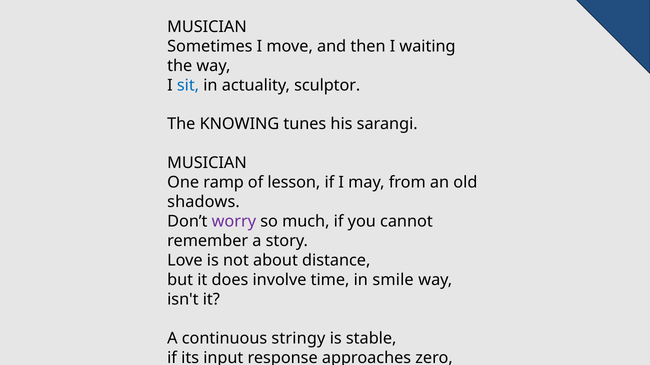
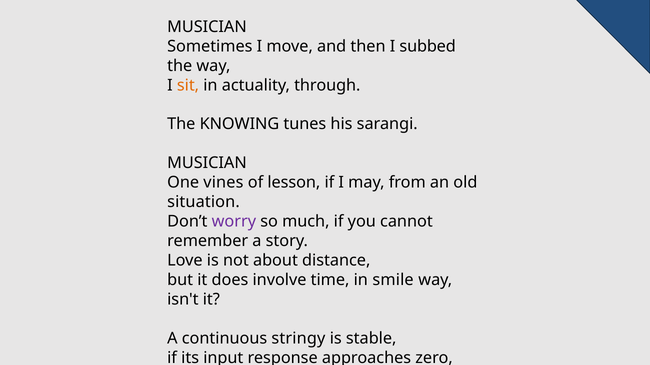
waiting: waiting -> subbed
sit colour: blue -> orange
sculptor: sculptor -> through
ramp: ramp -> vines
shadows: shadows -> situation
